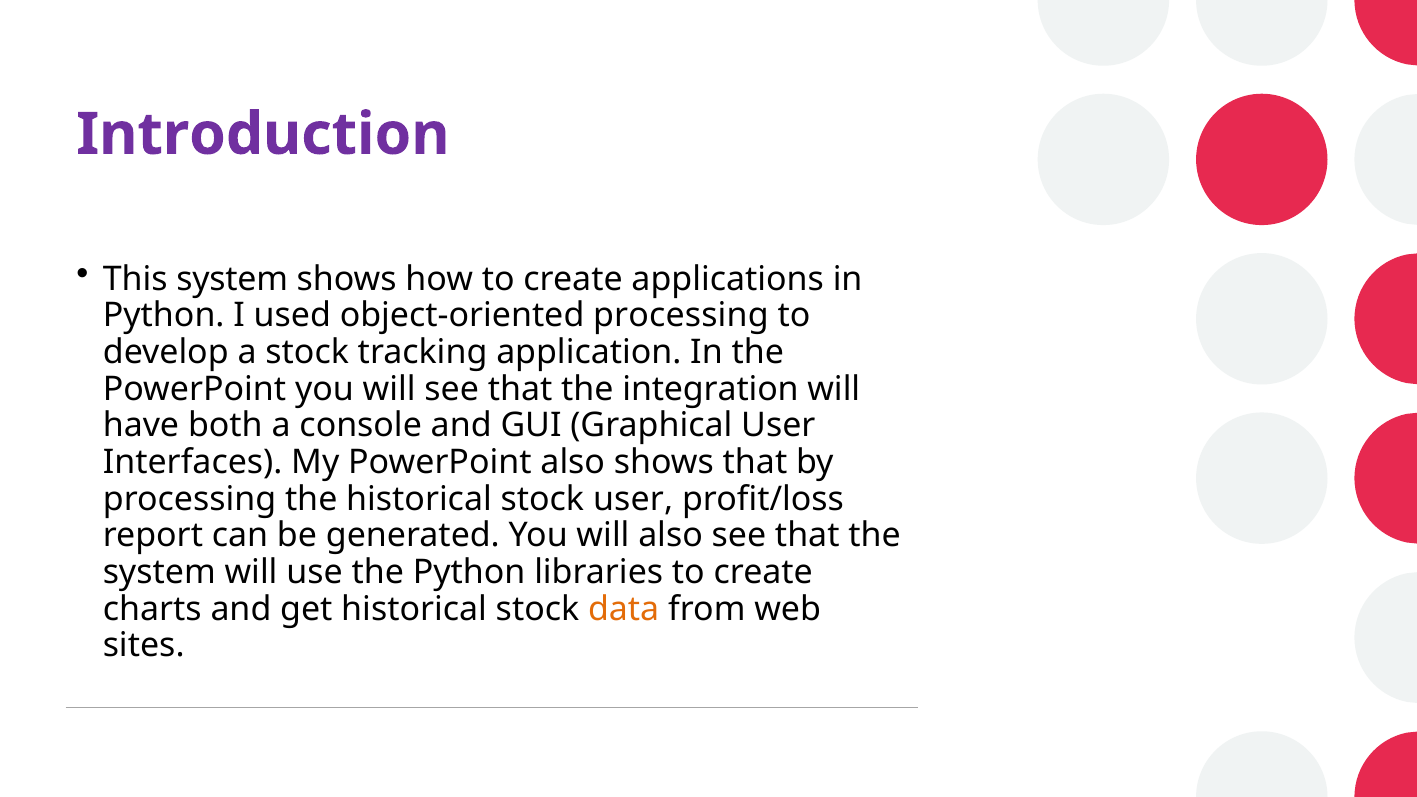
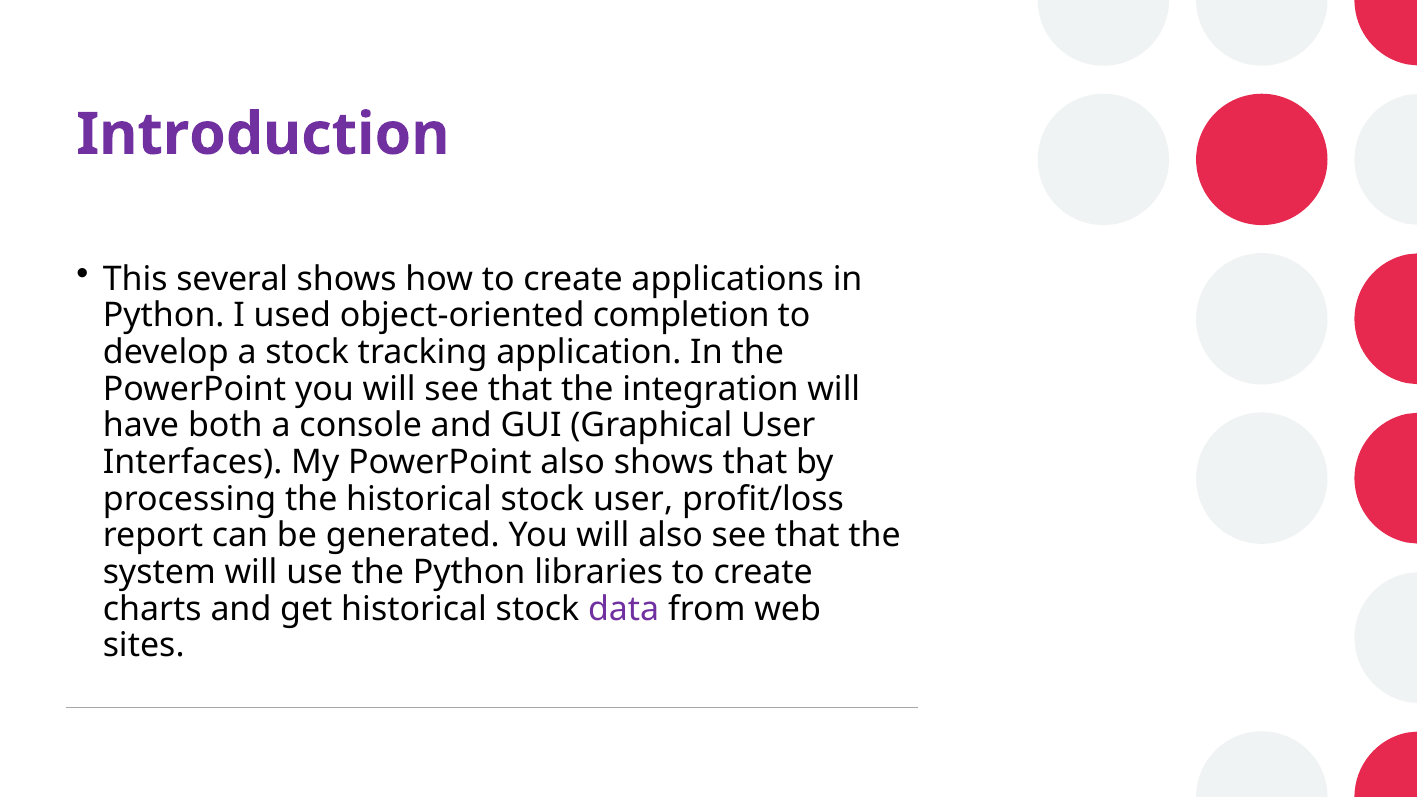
This system: system -> several
object-oriented processing: processing -> completion
data colour: orange -> purple
